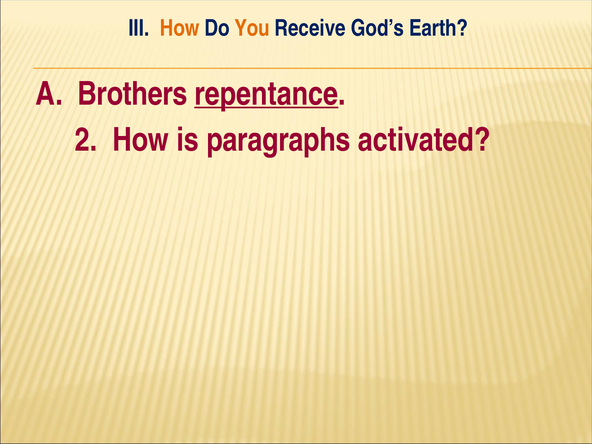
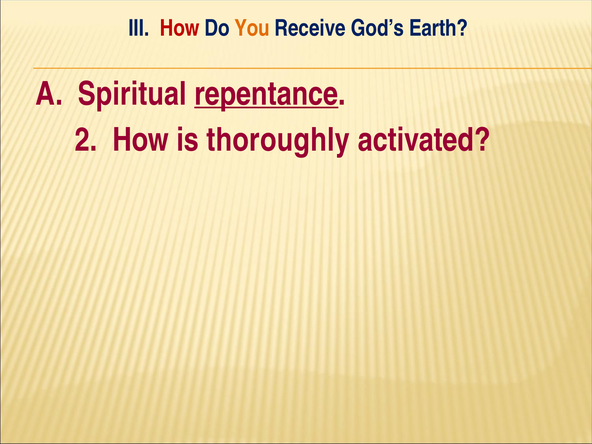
How at (180, 28) colour: orange -> red
Brothers: Brothers -> Spiritual
paragraphs: paragraphs -> thoroughly
